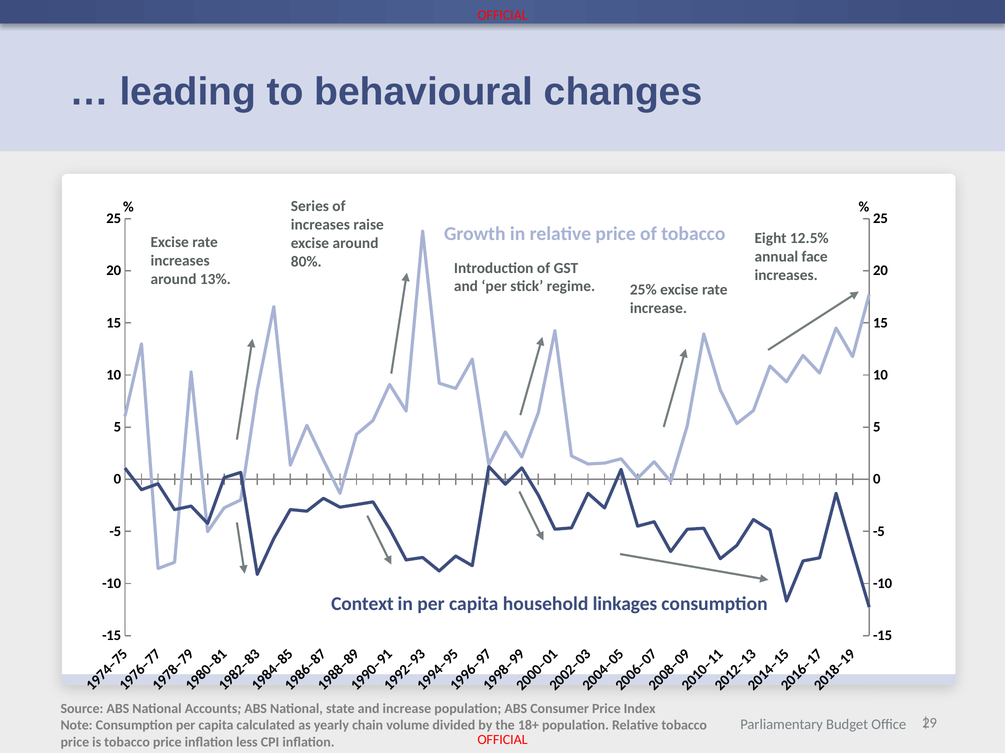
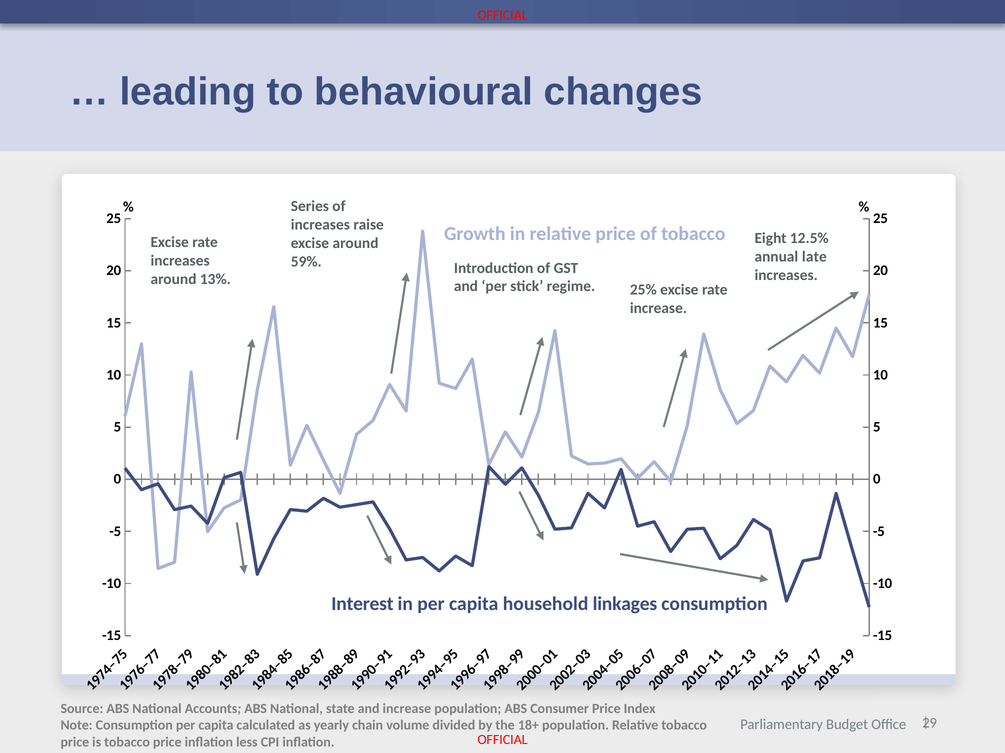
face: face -> late
80%: 80% -> 59%
Context: Context -> Interest
